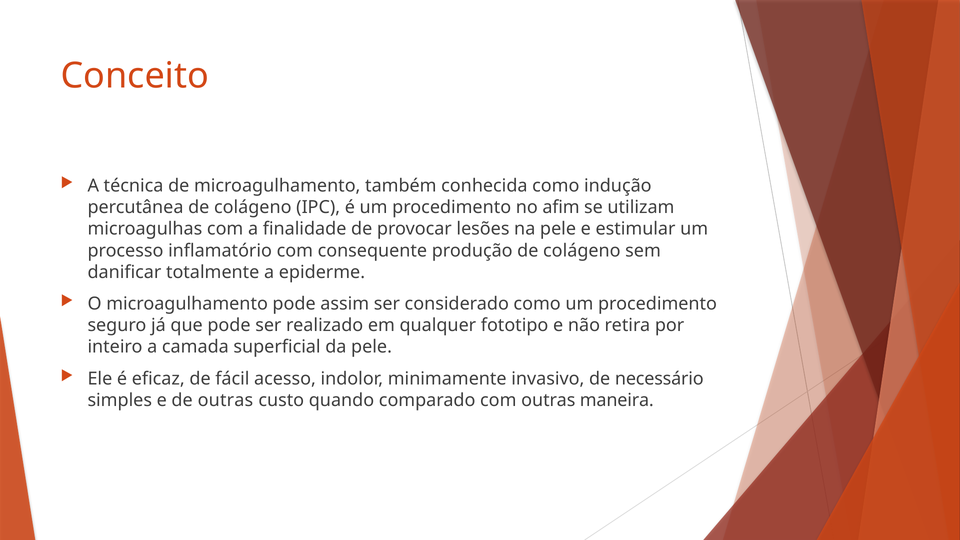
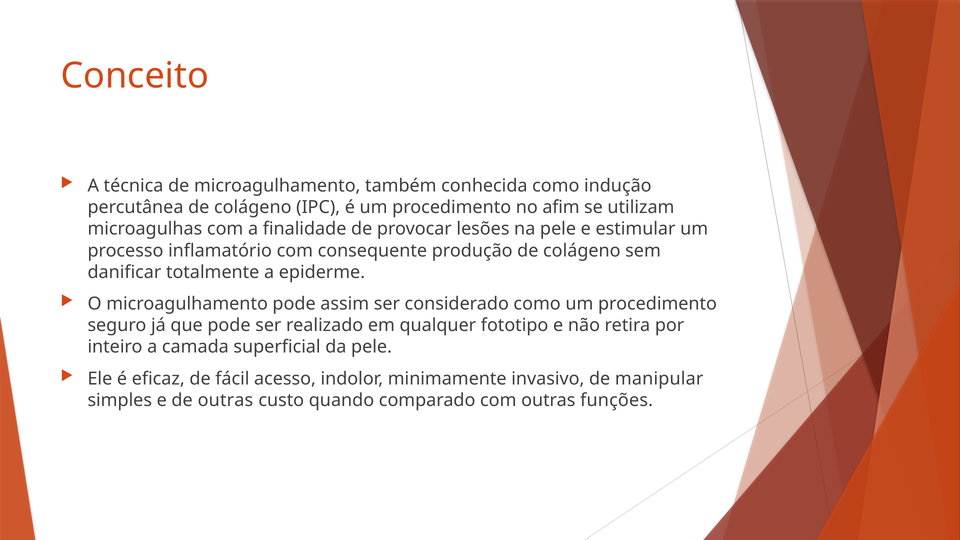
necessário: necessário -> manipular
maneira: maneira -> funções
